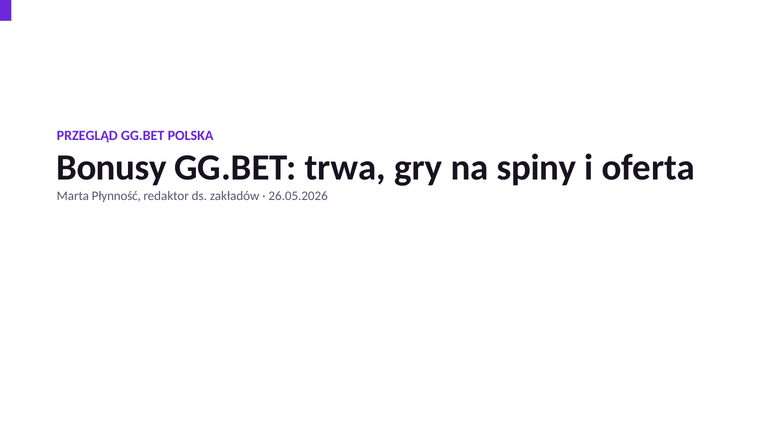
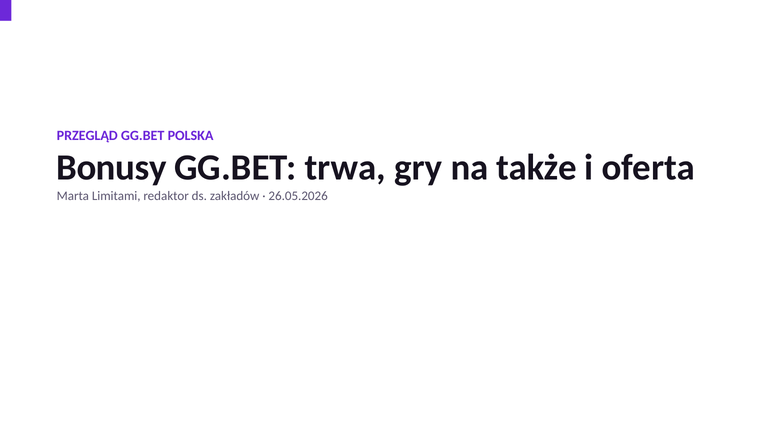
spiny: spiny -> także
Płynność: Płynność -> Limitami
